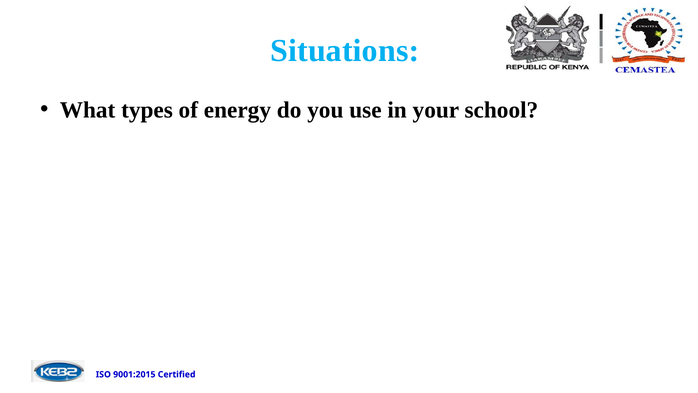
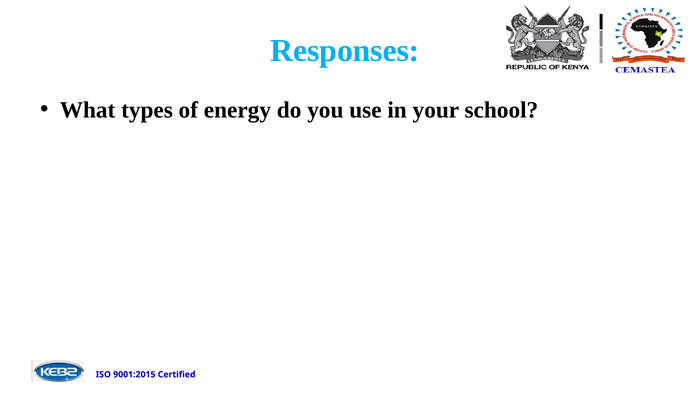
Situations: Situations -> Responses
